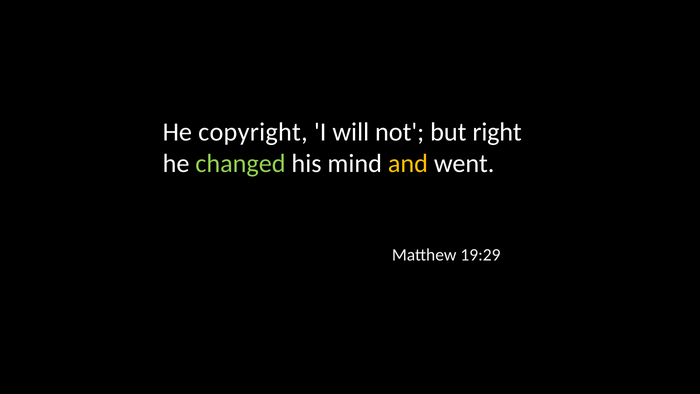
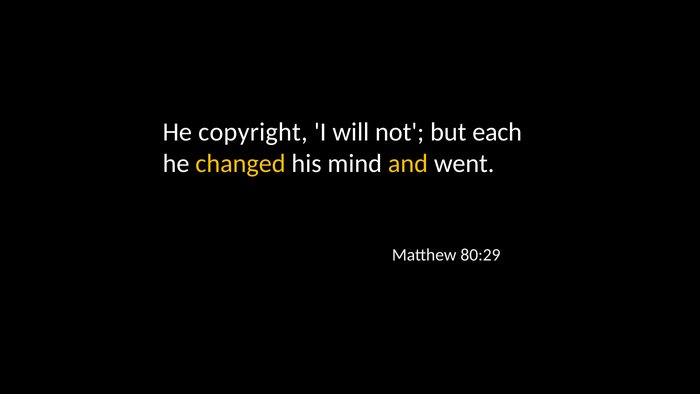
right: right -> each
changed colour: light green -> yellow
19:29: 19:29 -> 80:29
